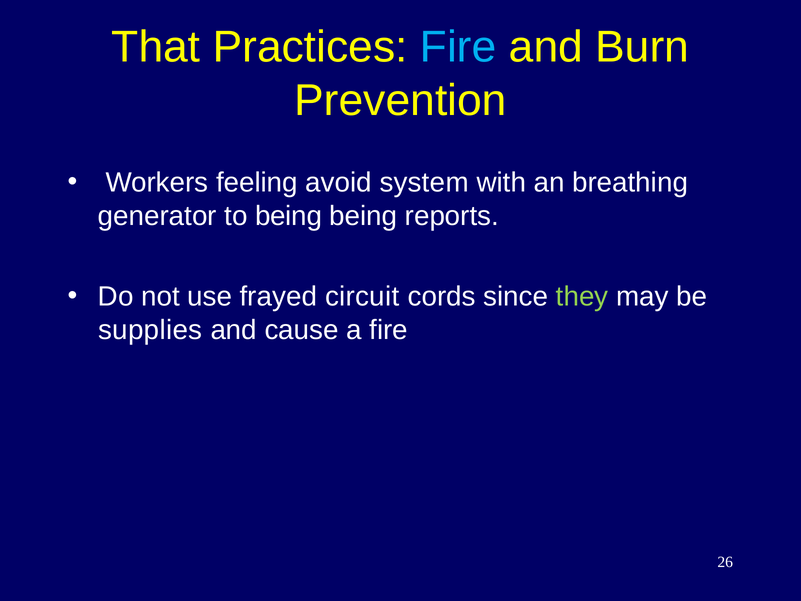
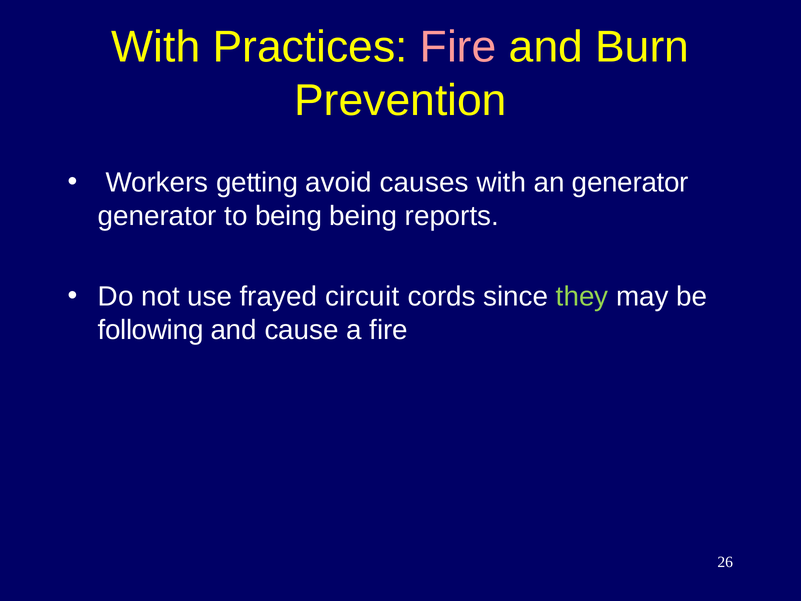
That at (156, 47): That -> With
Fire at (458, 47) colour: light blue -> pink
feeling: feeling -> getting
system: system -> causes
an breathing: breathing -> generator
supplies: supplies -> following
